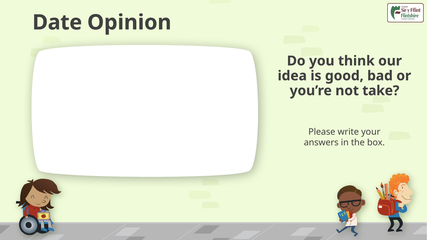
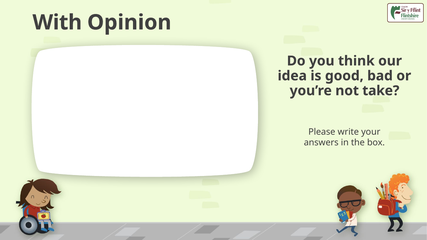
Date: Date -> With
